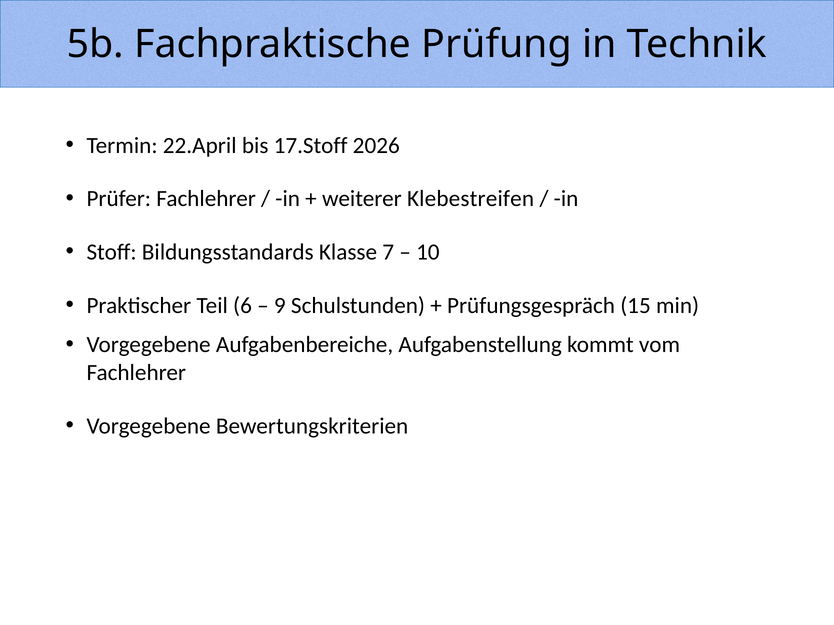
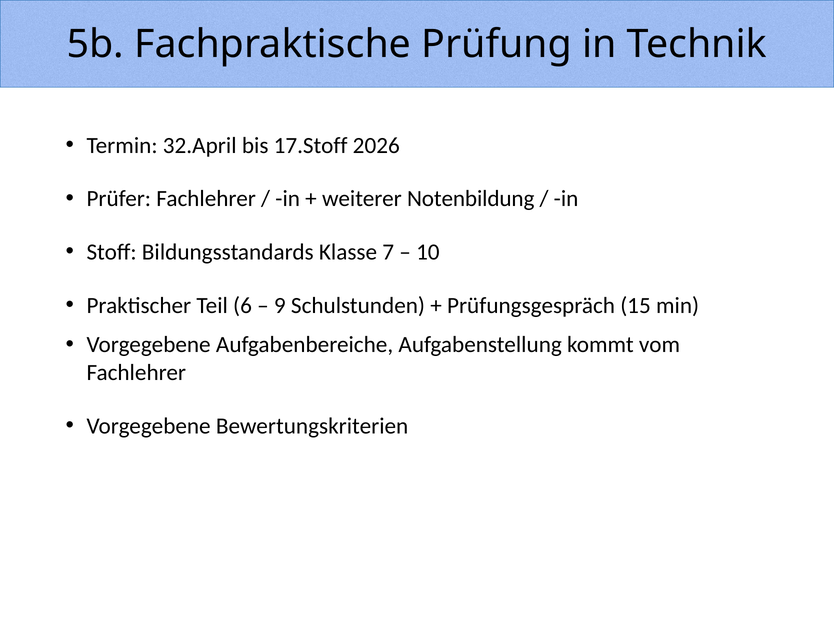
22.April: 22.April -> 32.April
Klebestreifen: Klebestreifen -> Notenbildung
